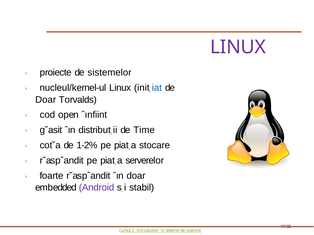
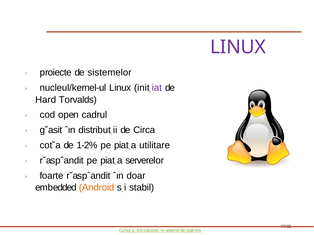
iat colour: blue -> purple
Doar at (46, 100): Doar -> Hard
ˆınfiint: ˆınfiint -> cadrul
Time: Time -> Circa
stocare: stocare -> utilitare
Android colour: purple -> orange
